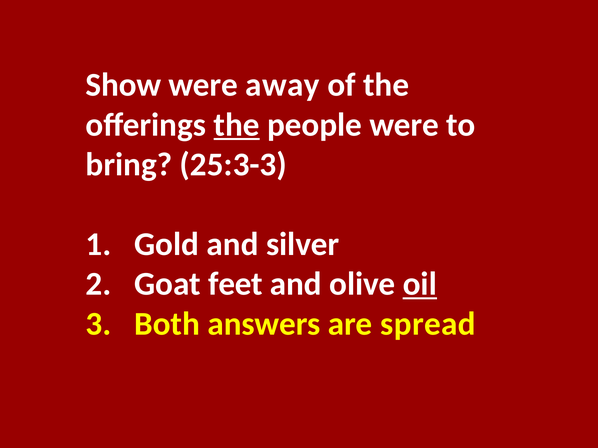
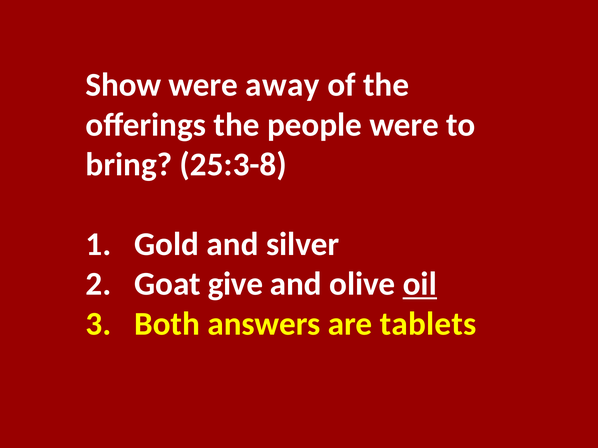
the at (237, 125) underline: present -> none
25:3-3: 25:3-3 -> 25:3-8
feet: feet -> give
spread: spread -> tablets
